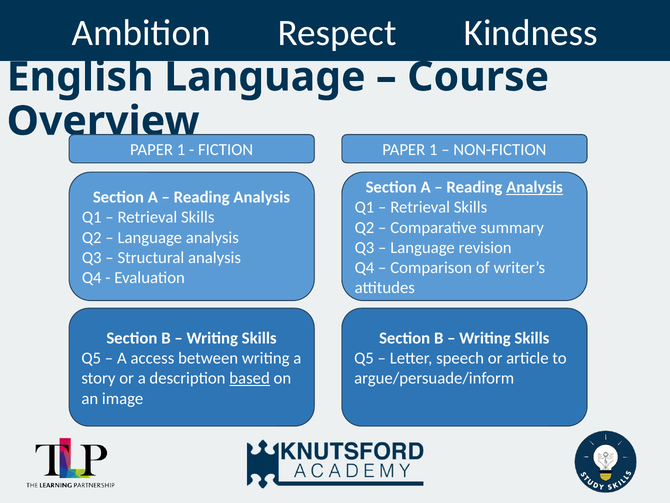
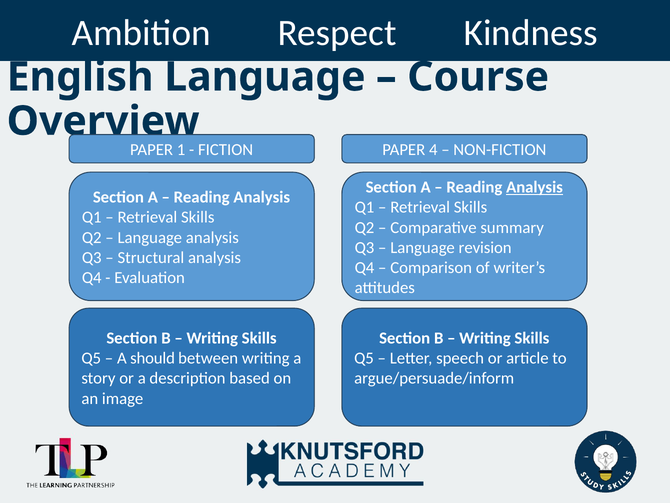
FICTION PAPER 1: 1 -> 4
access: access -> should
based underline: present -> none
